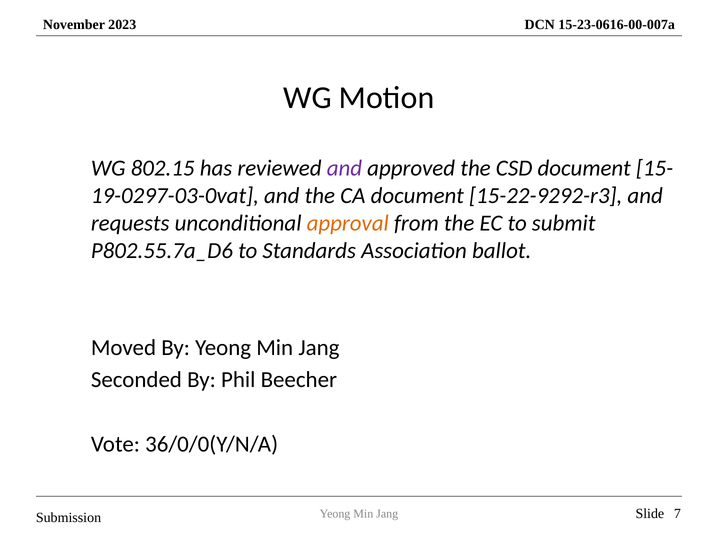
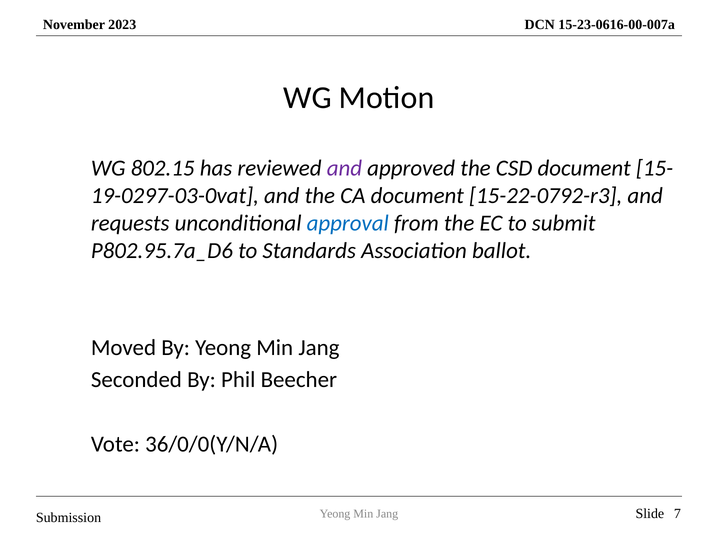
15-22-9292-r3: 15-22-9292-r3 -> 15-22-0792-r3
approval colour: orange -> blue
P802.55.7a_D6: P802.55.7a_D6 -> P802.95.7a_D6
